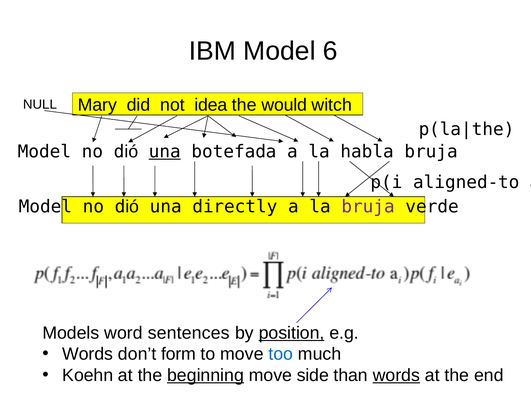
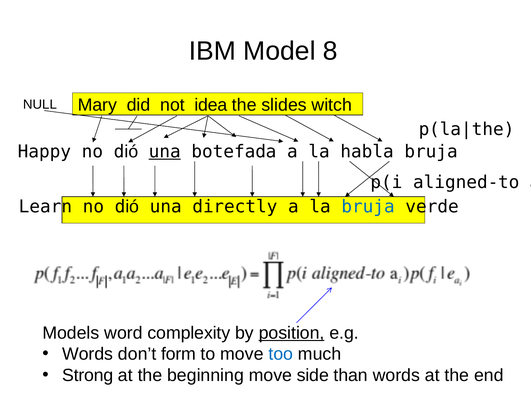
6: 6 -> 8
would: would -> slides
Model at (45, 152): Model -> Happy
Model at (45, 207): Model -> Learn
bruja at (368, 207) colour: purple -> blue
sentences: sentences -> complexity
Koehn: Koehn -> Strong
beginning underline: present -> none
words at (396, 376) underline: present -> none
